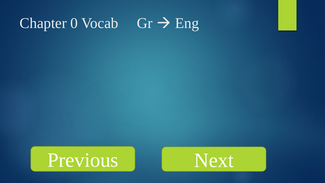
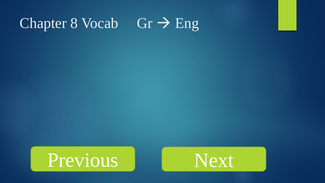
0: 0 -> 8
